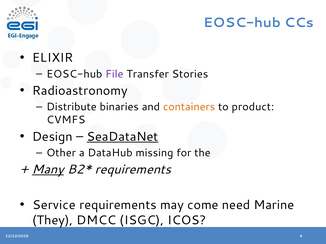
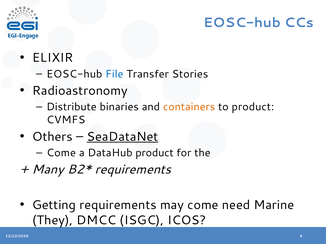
File colour: purple -> blue
Design: Design -> Others
Other at (61, 153): Other -> Come
DataHub missing: missing -> product
Many underline: present -> none
Service: Service -> Getting
